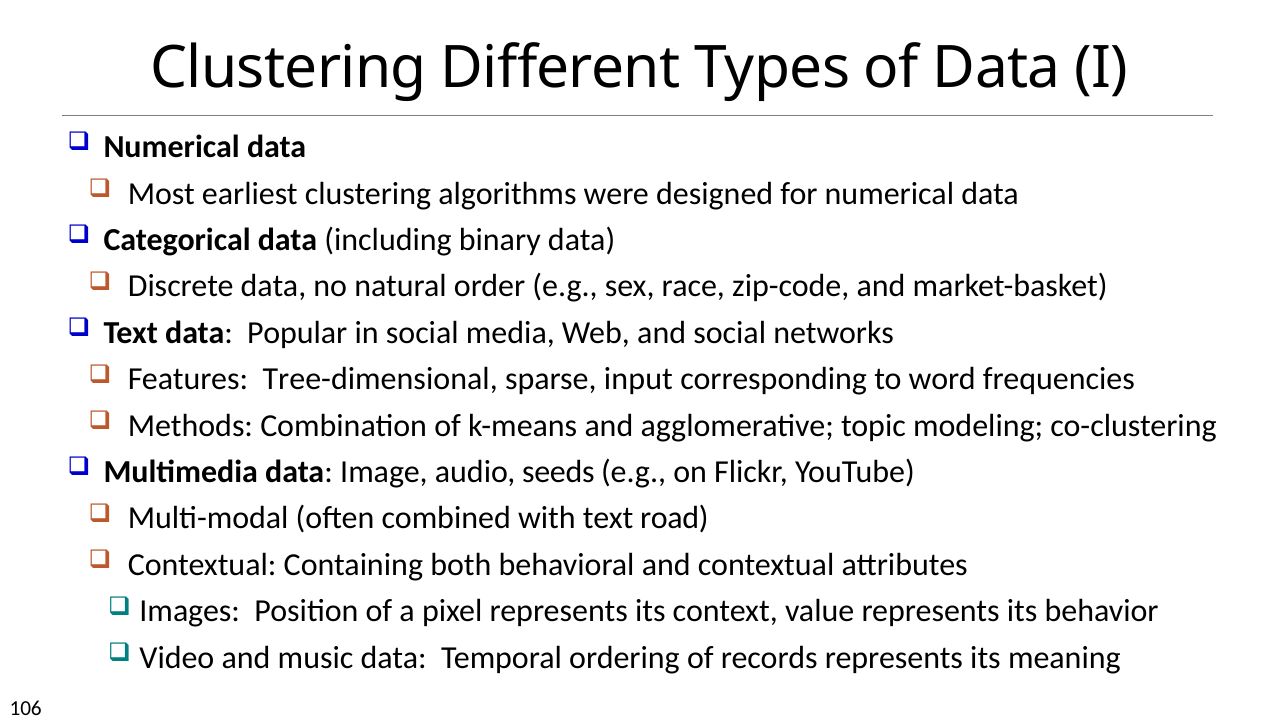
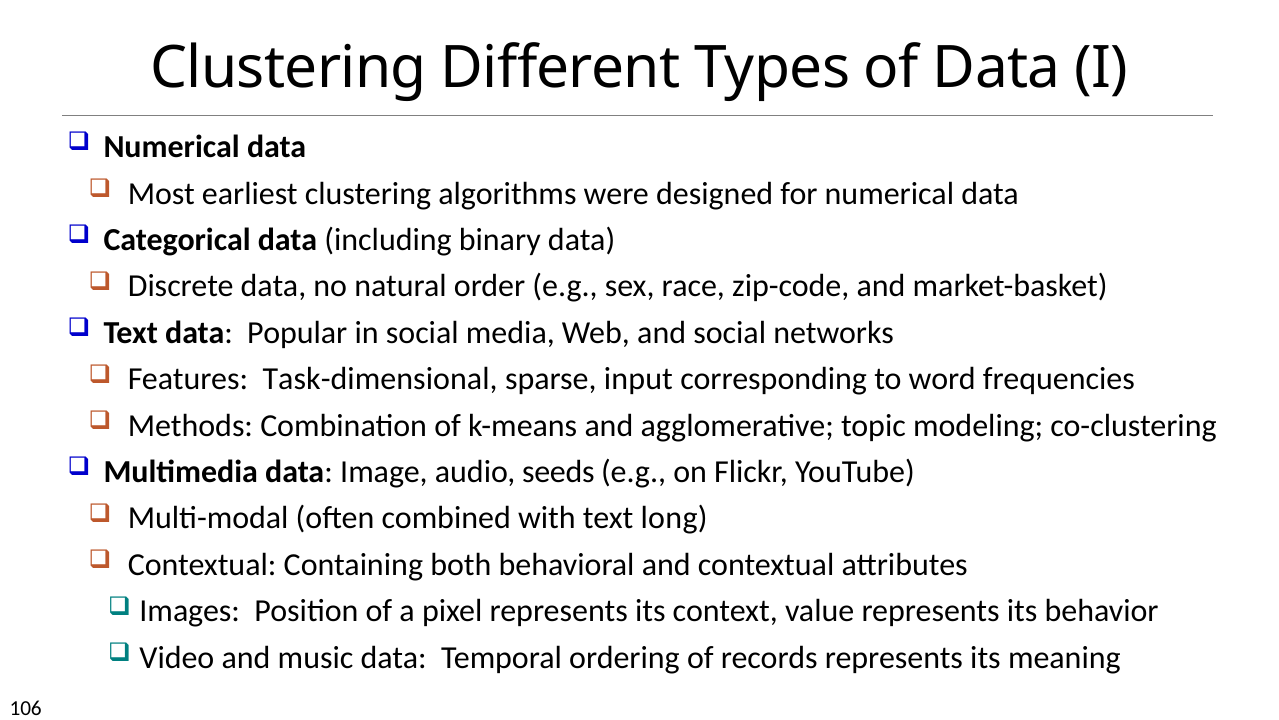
Tree-dimensional: Tree-dimensional -> Task-dimensional
road: road -> long
